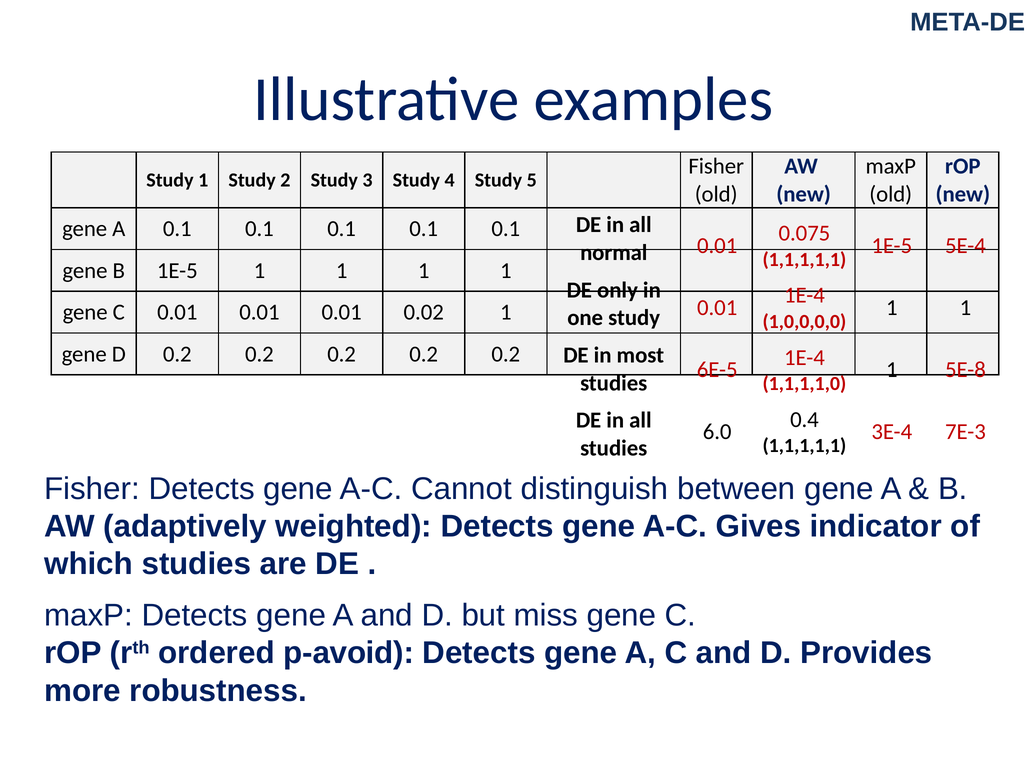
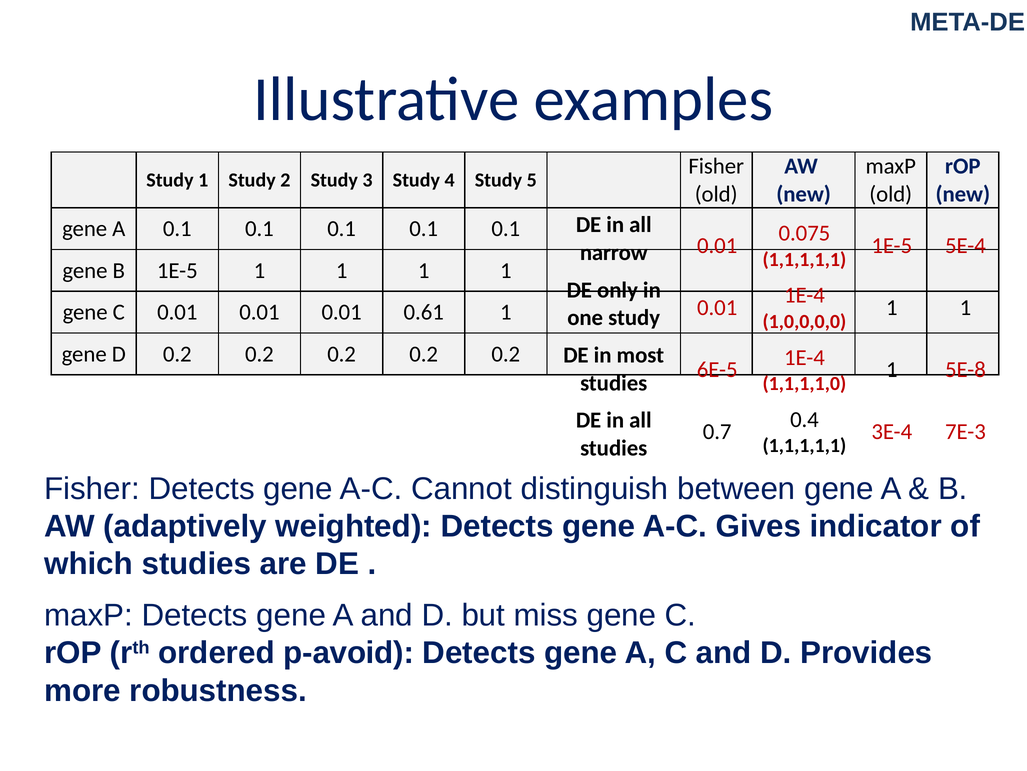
normal: normal -> narrow
0.02: 0.02 -> 0.61
6.0: 6.0 -> 0.7
